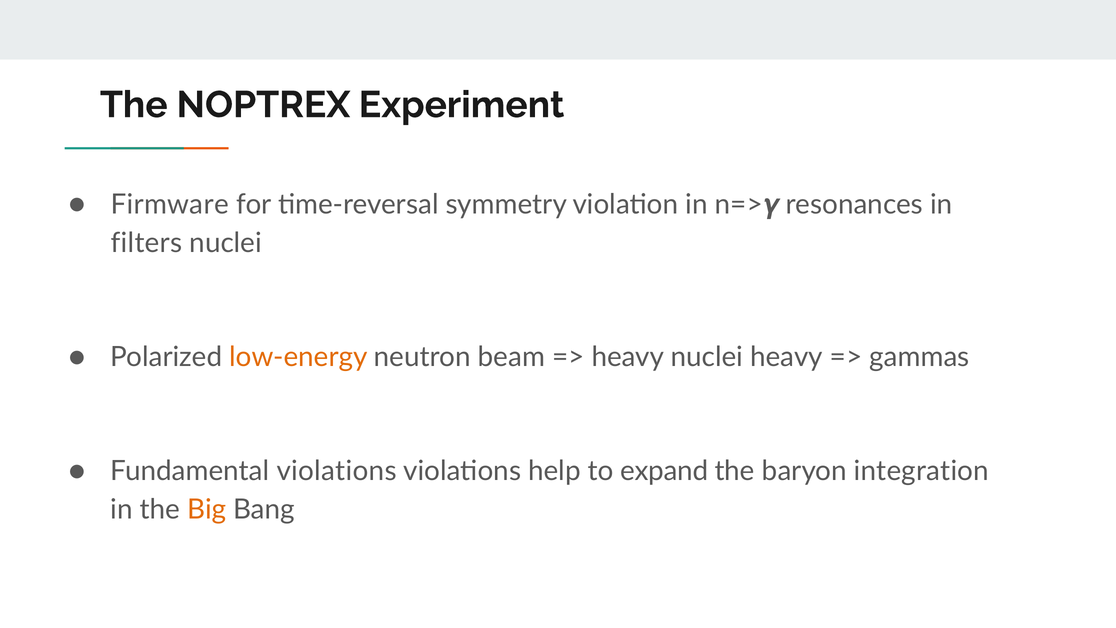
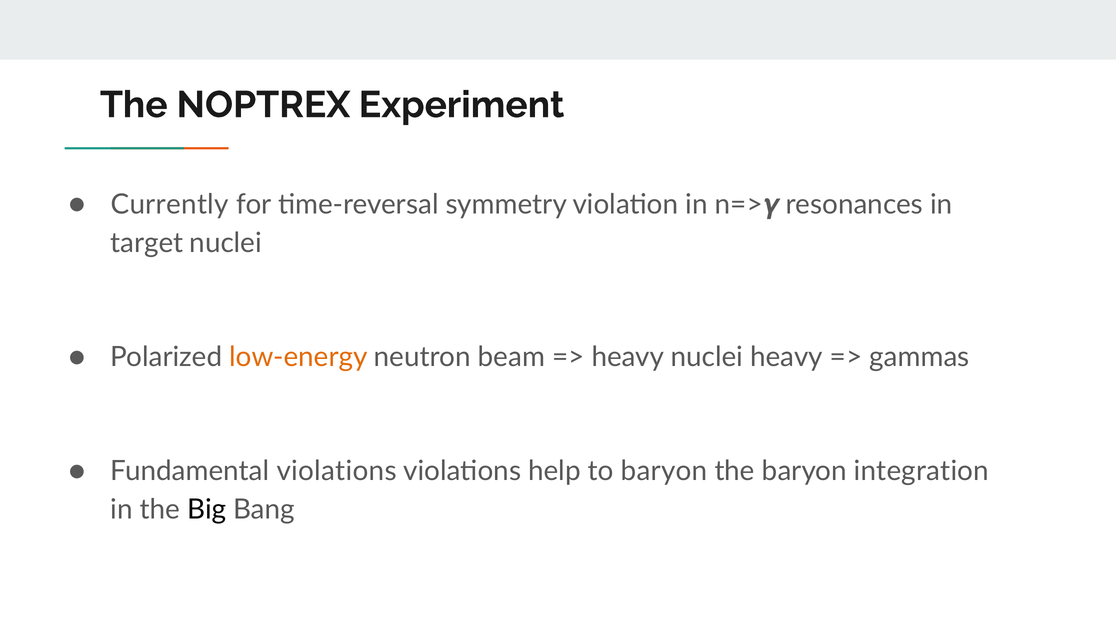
Firmware: Firmware -> Currently
filters: filters -> target
to expand: expand -> baryon
Big colour: orange -> black
